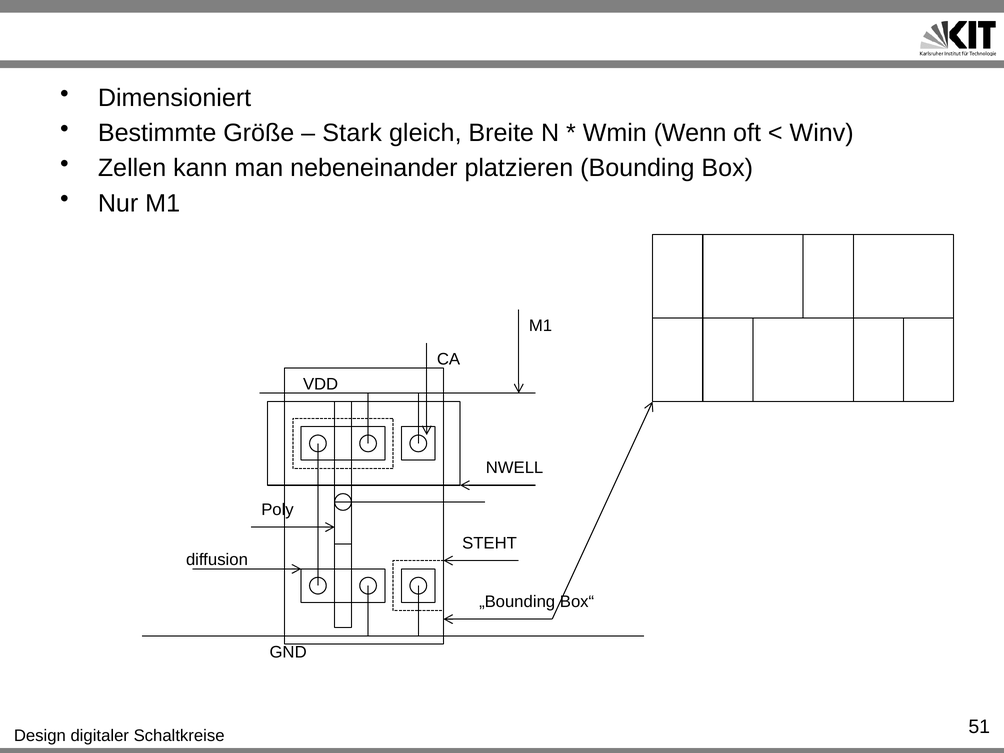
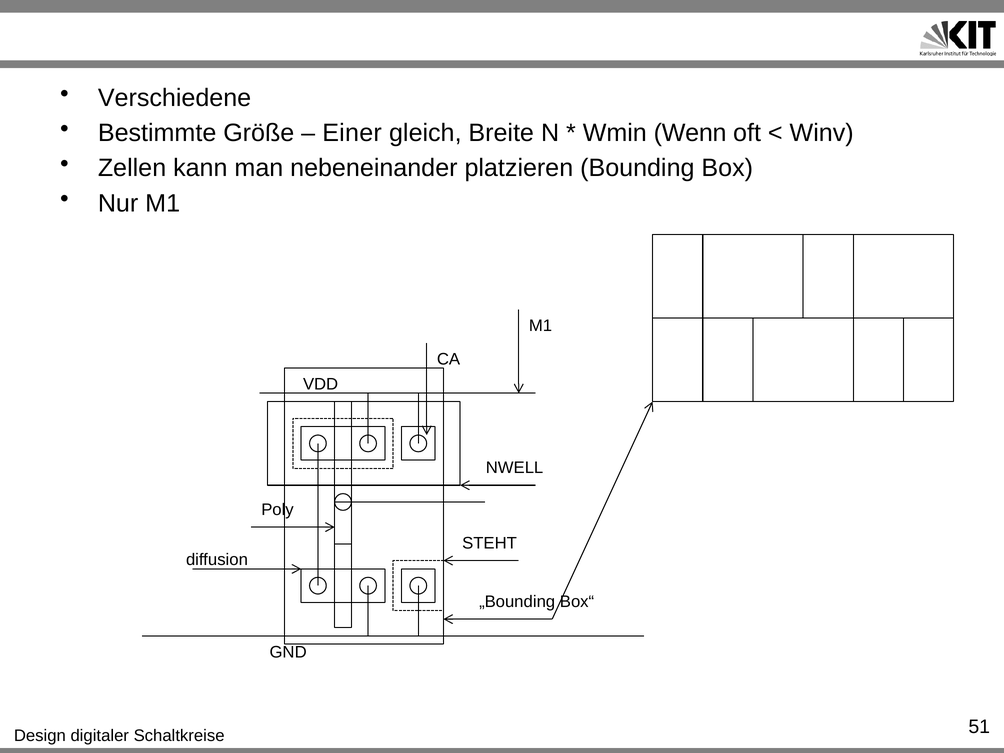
Dimensioniert: Dimensioniert -> Verschiedene
Stark: Stark -> Einer
